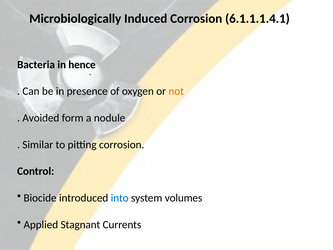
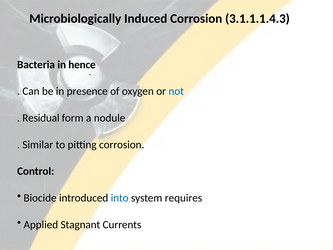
6.1.1.1.4.1: 6.1.1.1.4.1 -> 3.1.1.1.4.3
not colour: orange -> blue
Avoided: Avoided -> Residual
volumes: volumes -> requires
